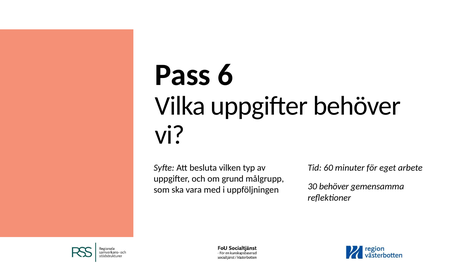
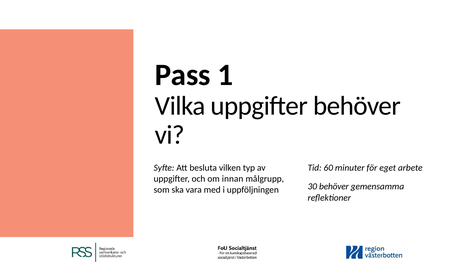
6: 6 -> 1
grund: grund -> innan
